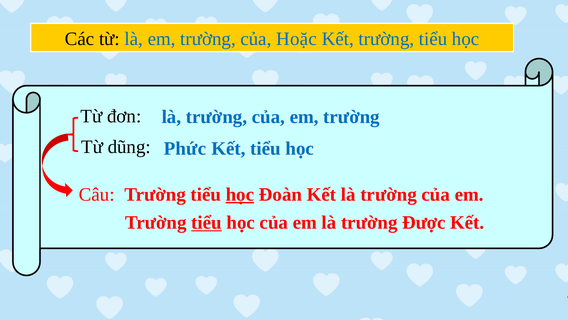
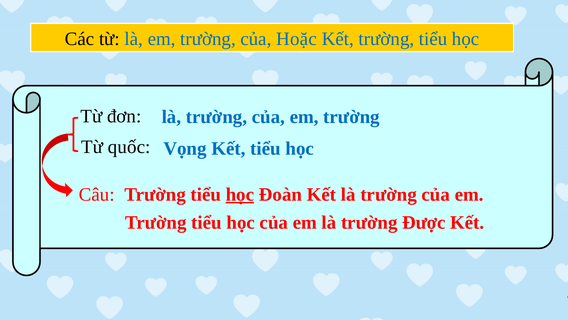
dũng: dũng -> quốc
Phức: Phức -> Vọng
tiểu at (207, 222) underline: present -> none
